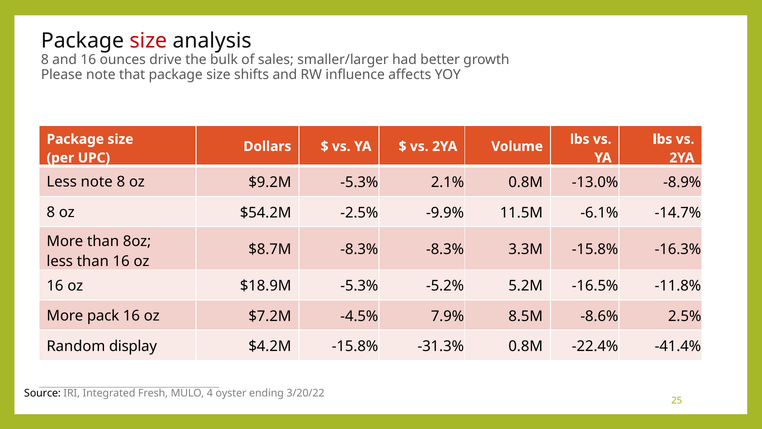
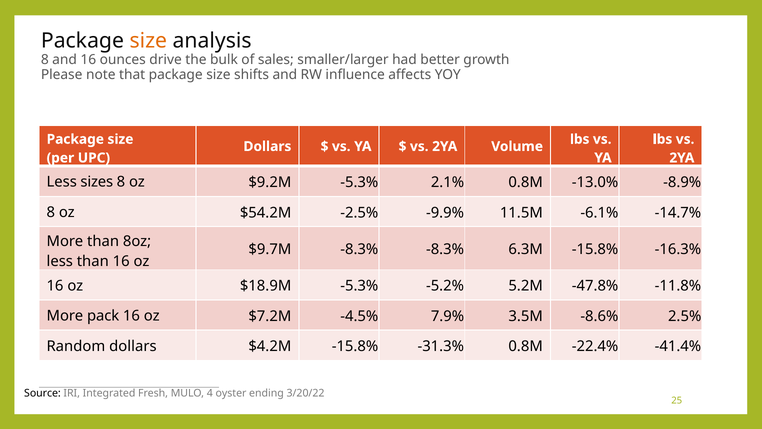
size at (148, 41) colour: red -> orange
Less note: note -> sizes
$8.7M: $8.7M -> $9.7M
3.3M: 3.3M -> 6.3M
-16.5%: -16.5% -> -47.8%
8.5M: 8.5M -> 3.5M
Random display: display -> dollars
